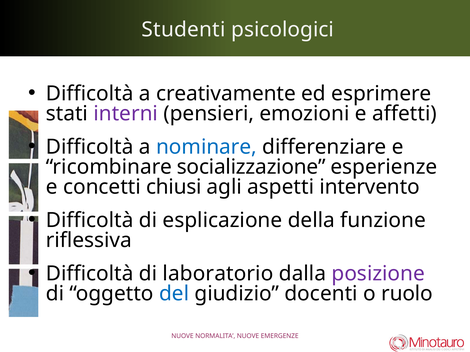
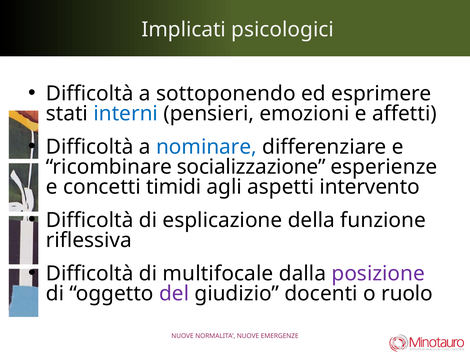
Studenti: Studenti -> Implicati
creativamente: creativamente -> sottoponendo
interni colour: purple -> blue
chiusi: chiusi -> timidi
laboratorio: laboratorio -> multifocale
del colour: blue -> purple
